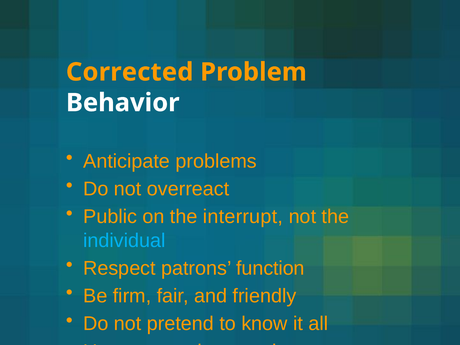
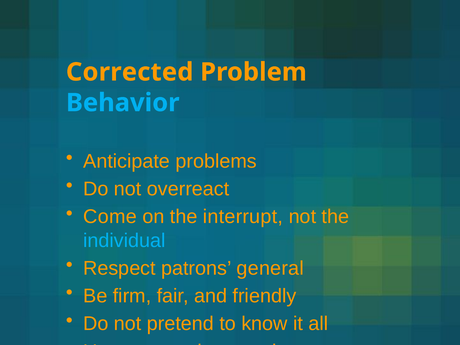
Behavior colour: white -> light blue
Public: Public -> Come
function: function -> general
